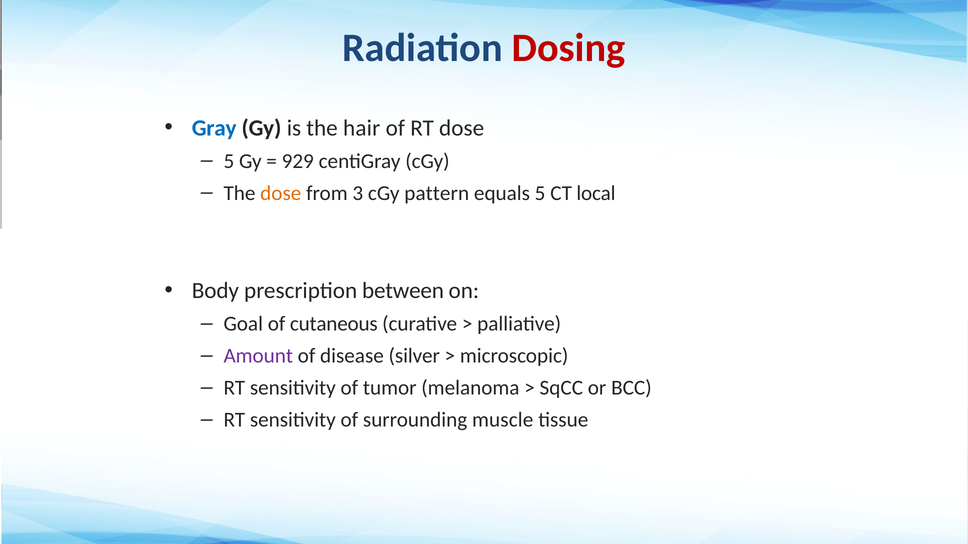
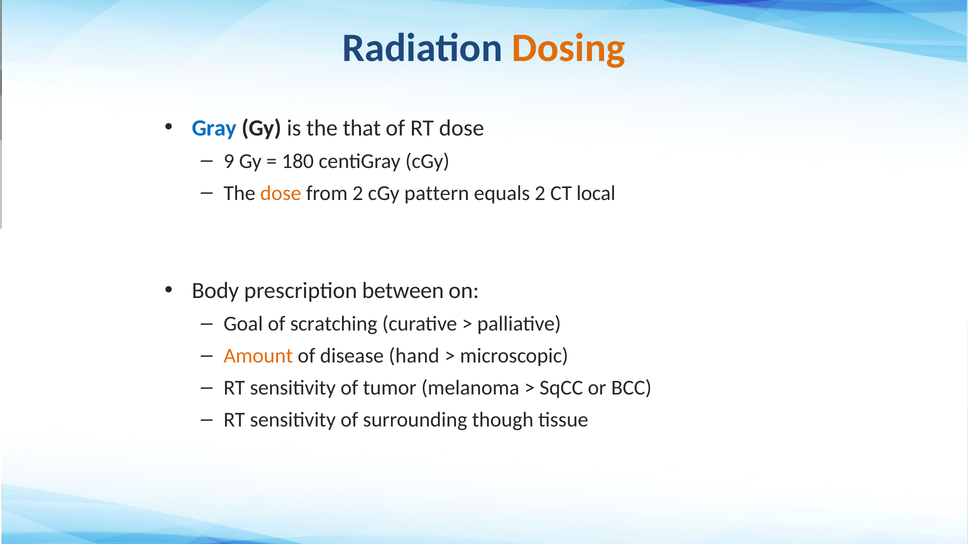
Dosing colour: red -> orange
hair: hair -> that
5 at (229, 161): 5 -> 9
929: 929 -> 180
from 3: 3 -> 2
equals 5: 5 -> 2
cutaneous: cutaneous -> scratching
Amount colour: purple -> orange
silver: silver -> hand
muscle: muscle -> though
